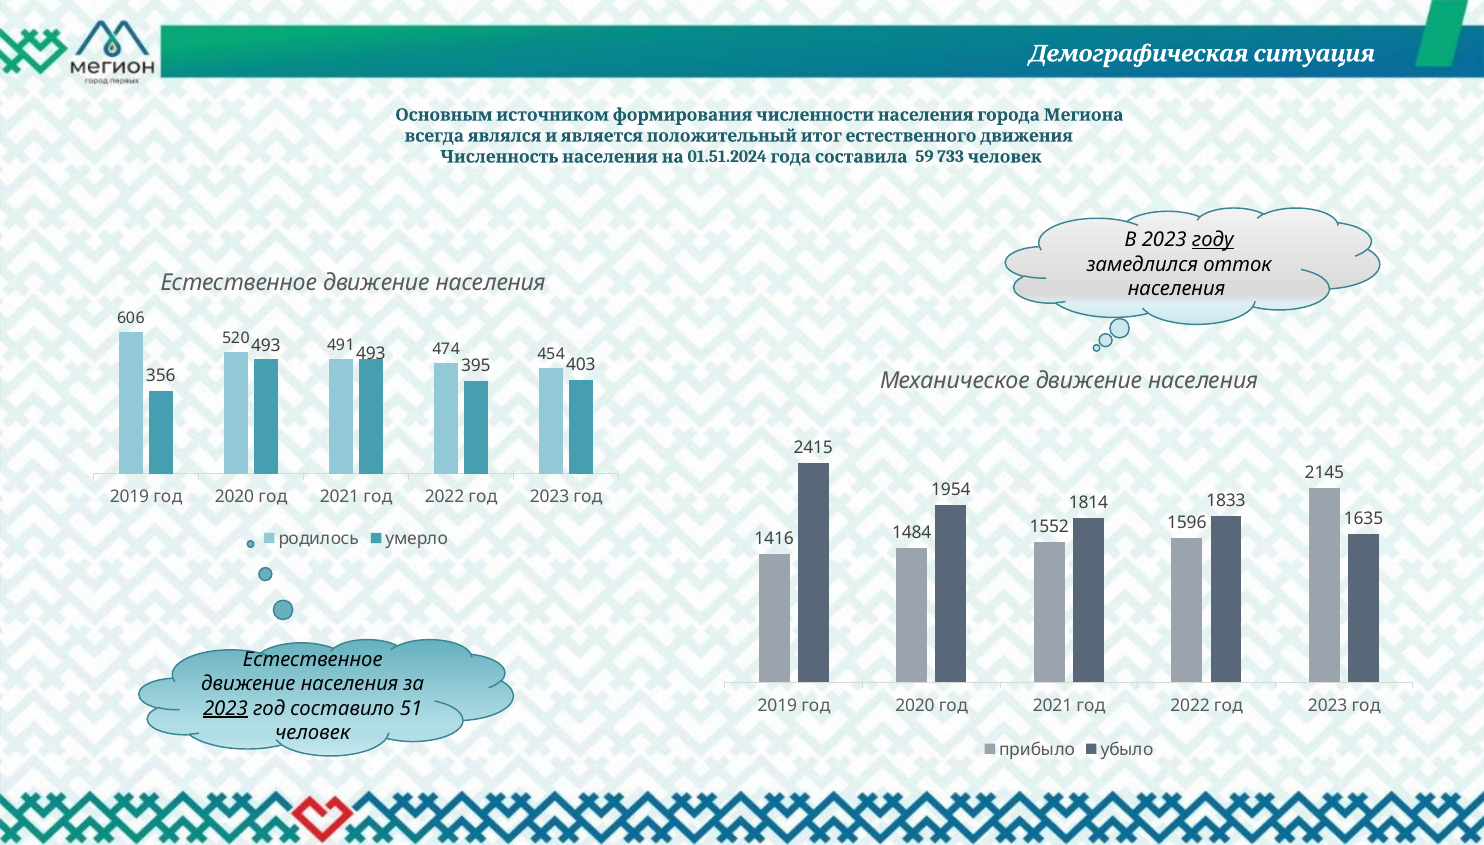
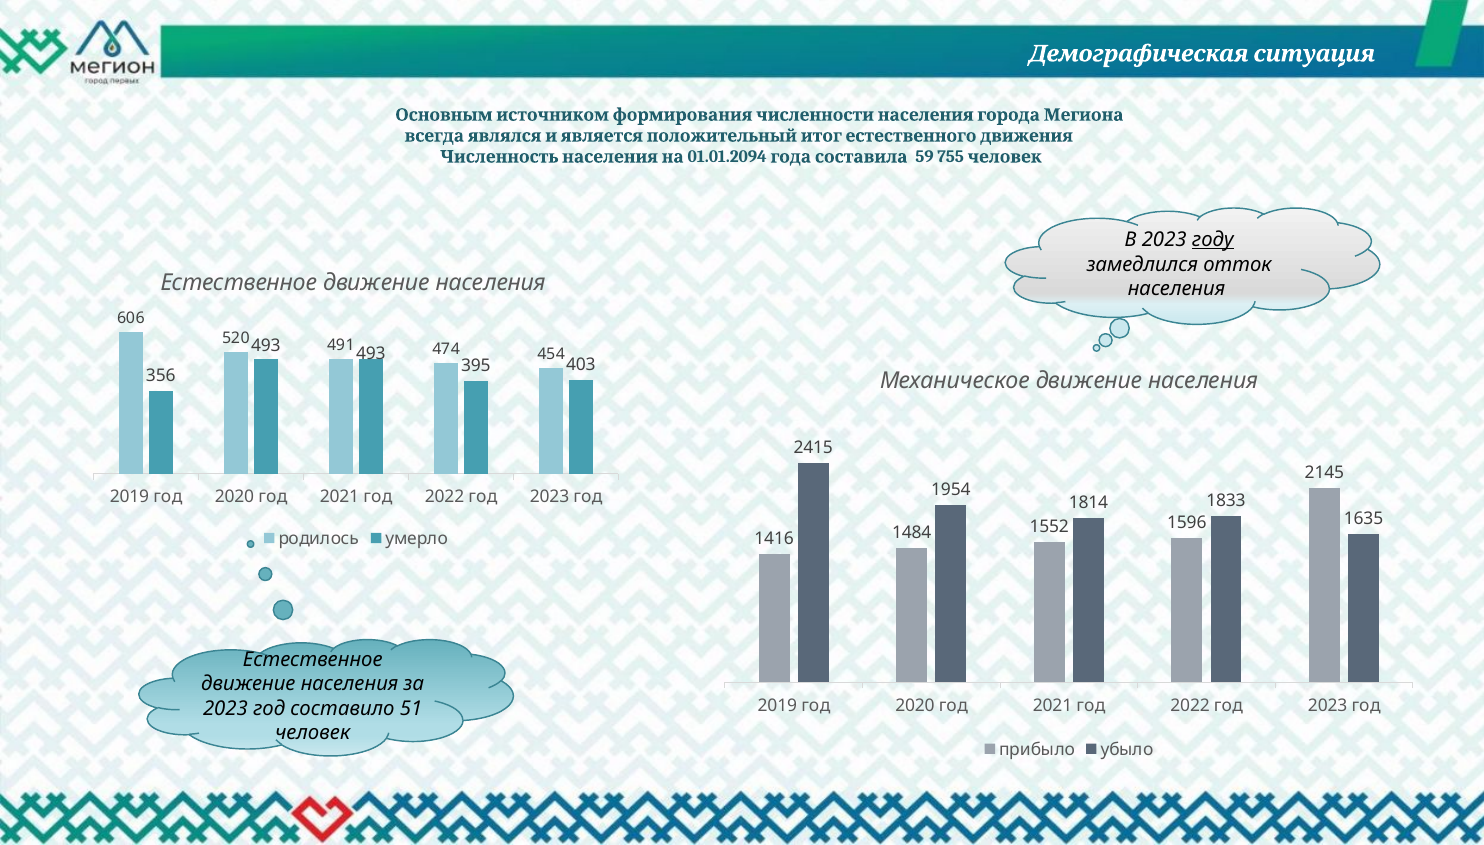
01.51.2024: 01.51.2024 -> 01.01.2094
733: 733 -> 755
2023 at (225, 708) underline: present -> none
